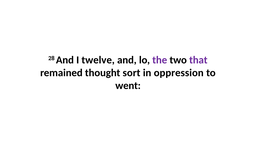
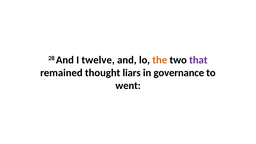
the colour: purple -> orange
sort: sort -> liars
oppression: oppression -> governance
